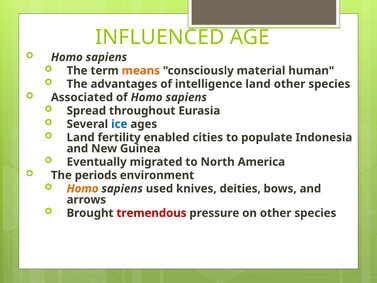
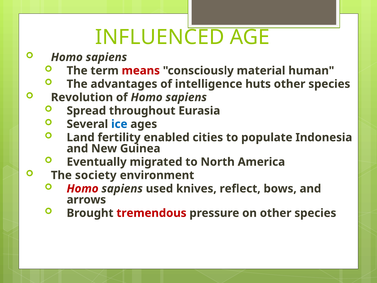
means colour: orange -> red
intelligence land: land -> huts
Associated: Associated -> Revolution
periods: periods -> society
Homo at (83, 188) colour: orange -> red
deities: deities -> reflect
